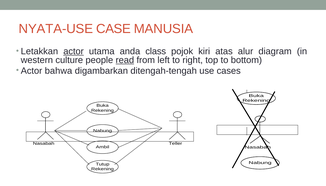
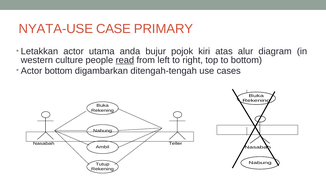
MANUSIA: MANUSIA -> PRIMARY
actor at (74, 51) underline: present -> none
class: class -> bujur
Actor bahwa: bahwa -> bottom
